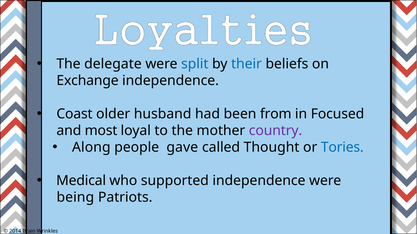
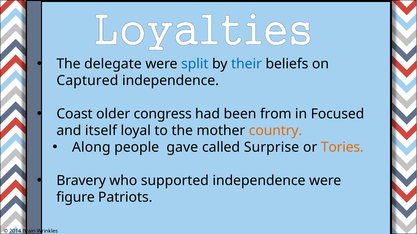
Exchange: Exchange -> Captured
husband: husband -> congress
most: most -> itself
country colour: purple -> orange
Thought: Thought -> Surprise
Tories colour: blue -> orange
Medical: Medical -> Bravery
being: being -> figure
